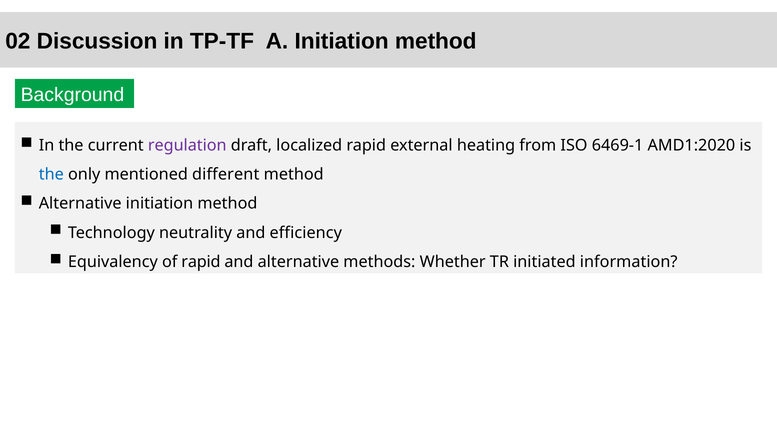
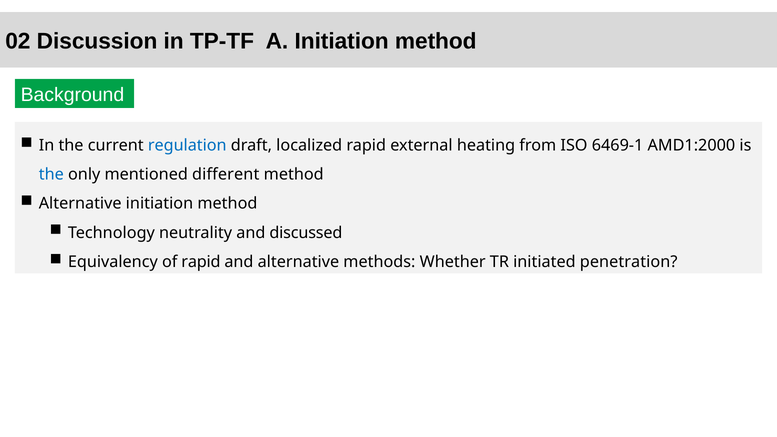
regulation colour: purple -> blue
AMD1:2020: AMD1:2020 -> AMD1:2000
efficiency: efficiency -> discussed
information: information -> penetration
